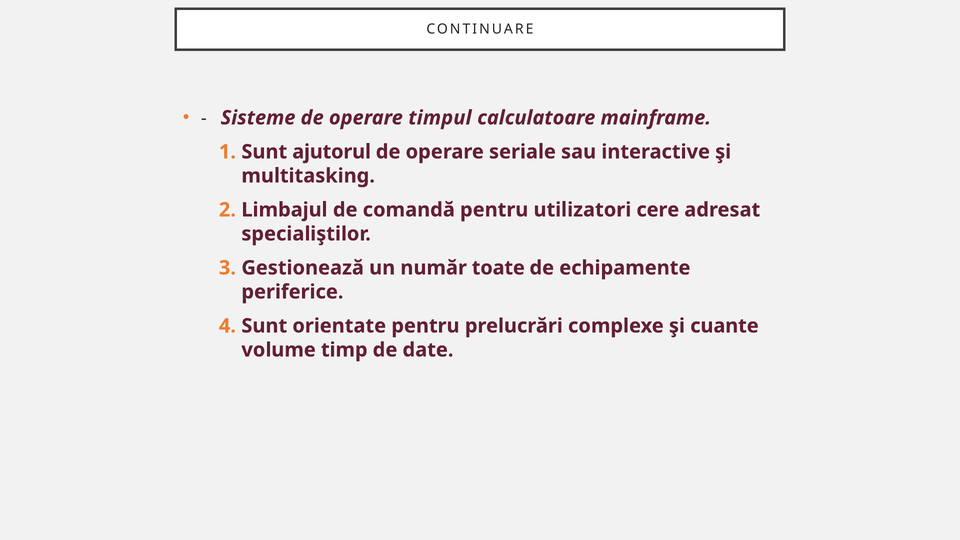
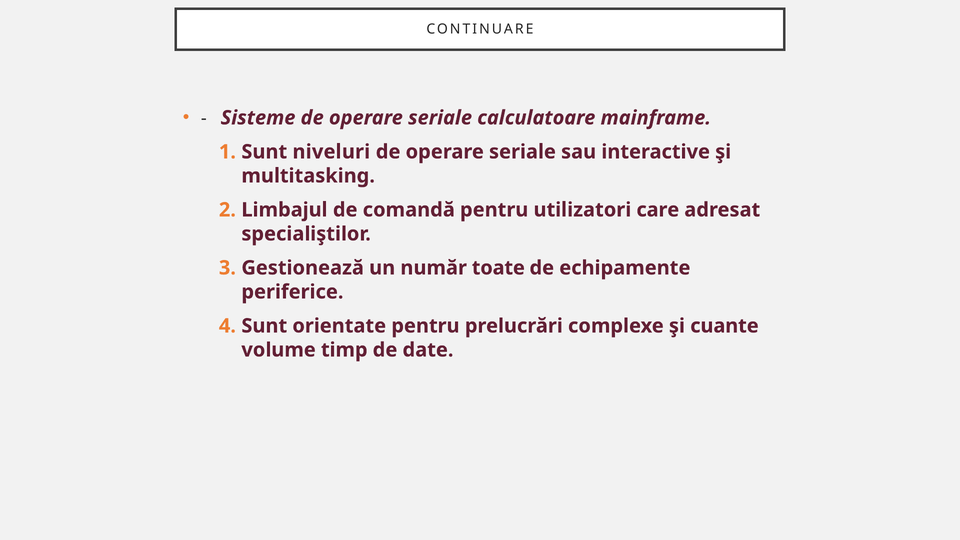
Sisteme de operare timpul: timpul -> seriale
ajutorul: ajutorul -> niveluri
cere: cere -> care
